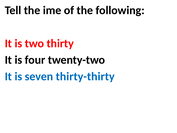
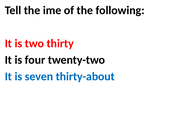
thirty-thirty: thirty-thirty -> thirty-about
